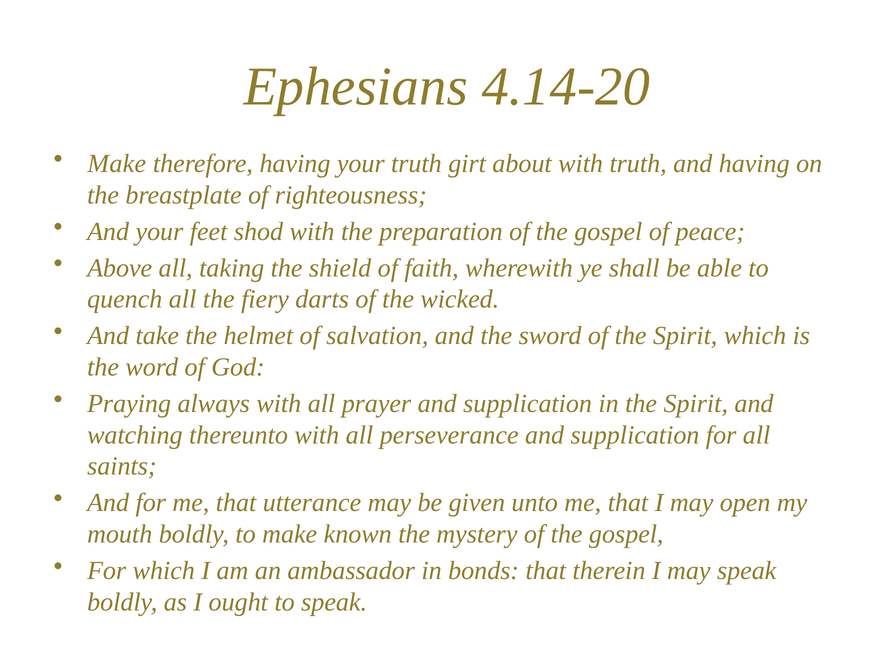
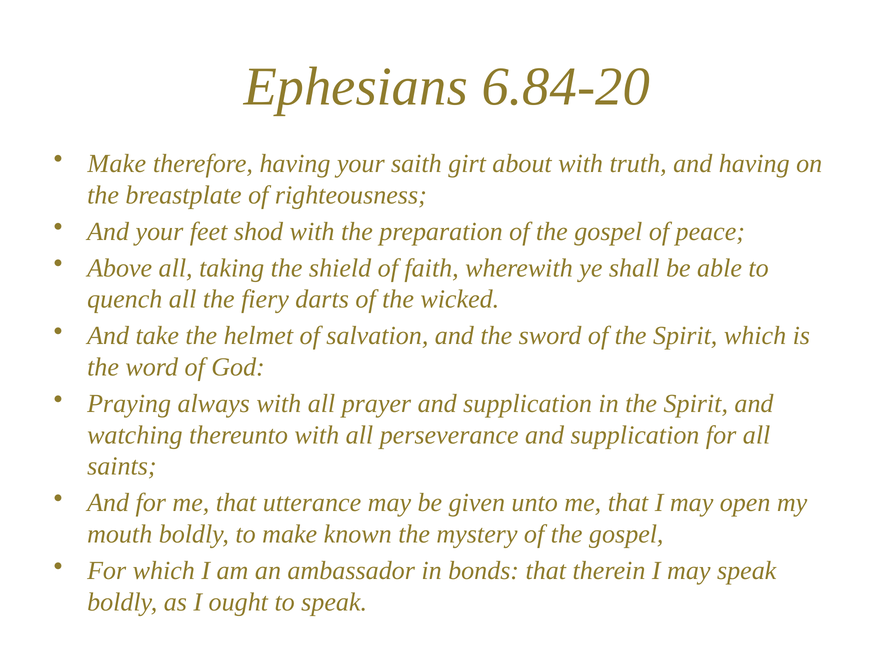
4.14-20: 4.14-20 -> 6.84-20
your truth: truth -> saith
